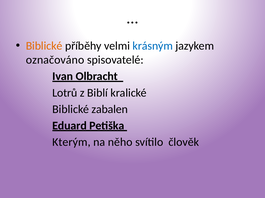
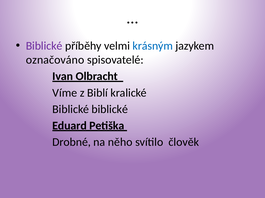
Biblické at (44, 46) colour: orange -> purple
Lotrů: Lotrů -> Víme
Biblické zabalen: zabalen -> biblické
Kterým: Kterým -> Drobné
